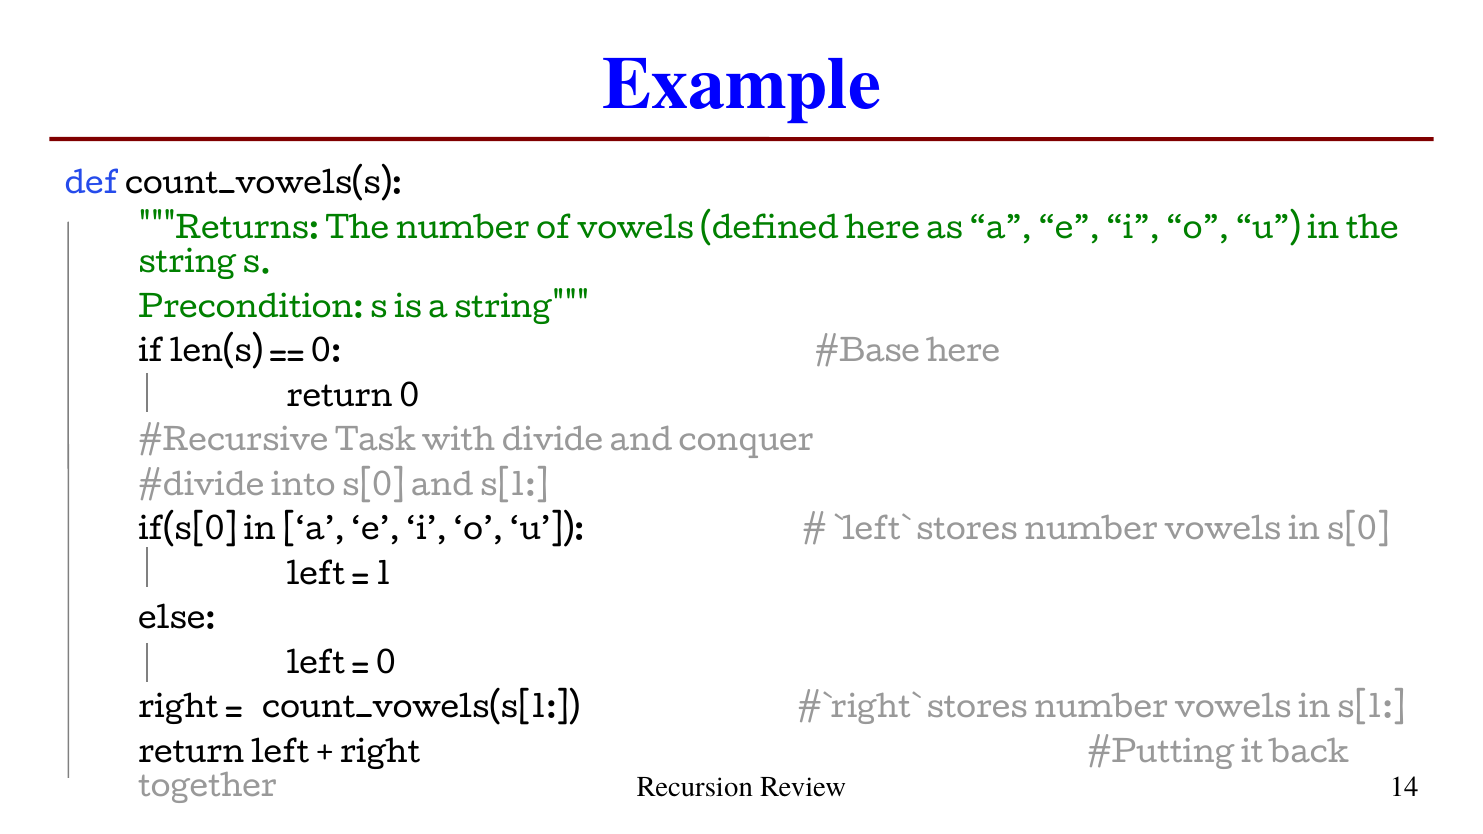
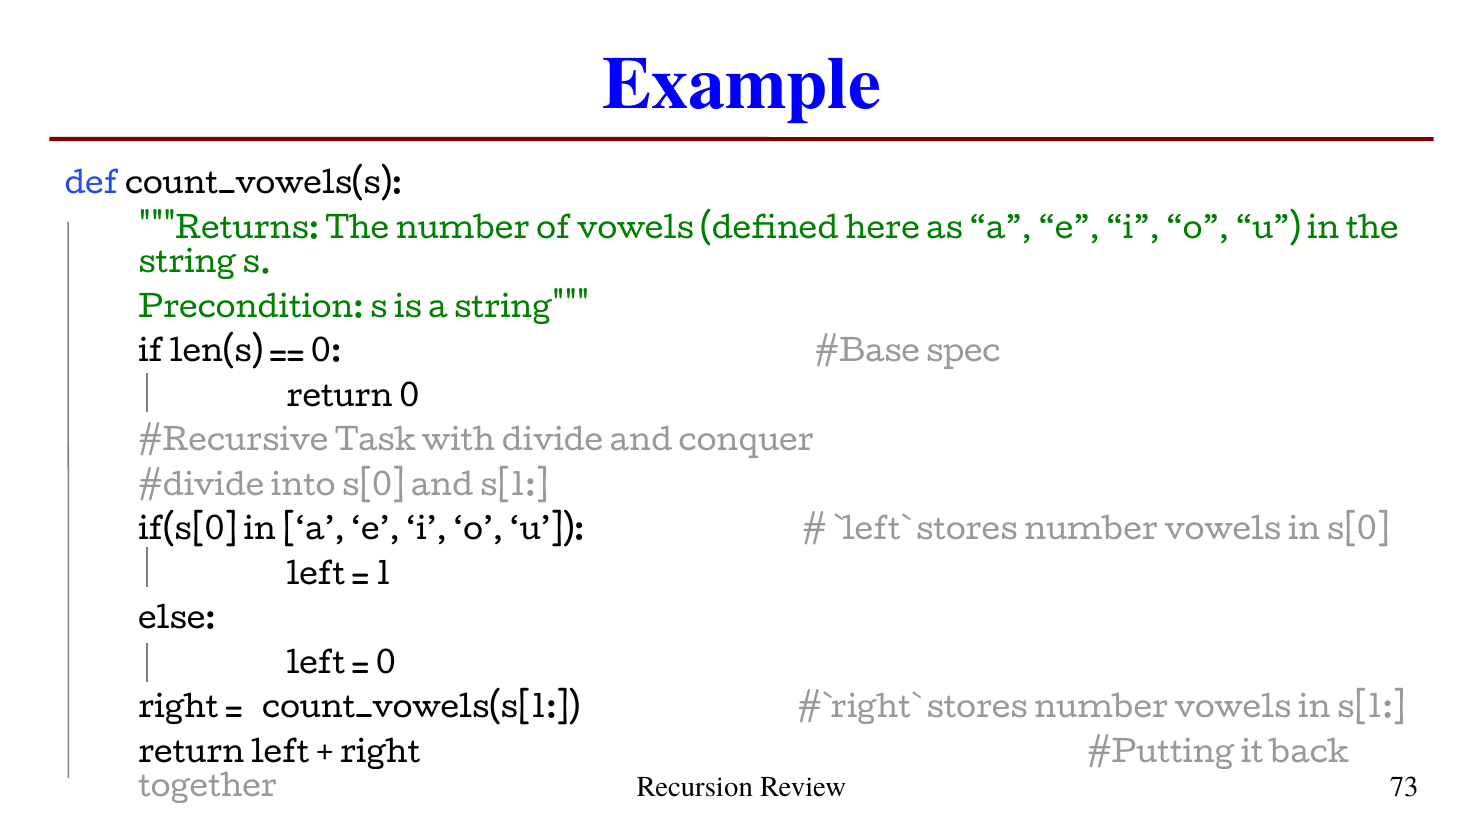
here at (963, 352): here -> spec
14: 14 -> 73
